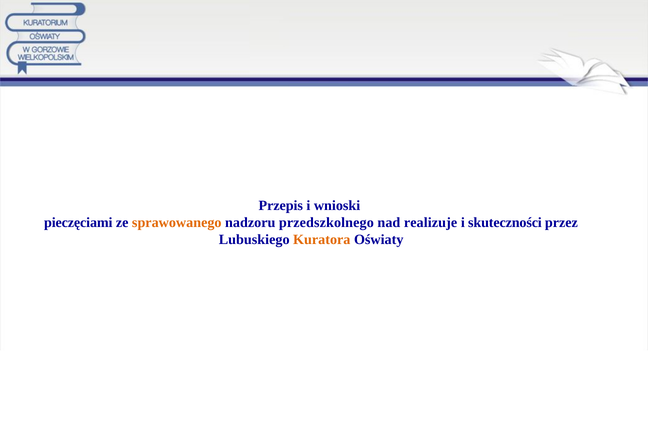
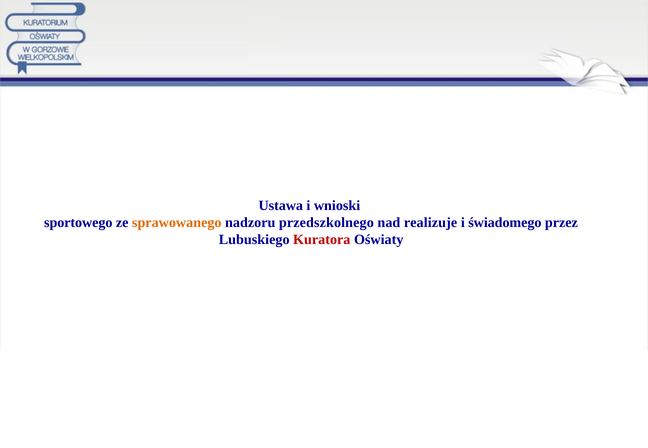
Przepis: Przepis -> Ustawa
pieczęciami: pieczęciami -> sportowego
skuteczności: skuteczności -> świadomego
Kuratora colour: orange -> red
